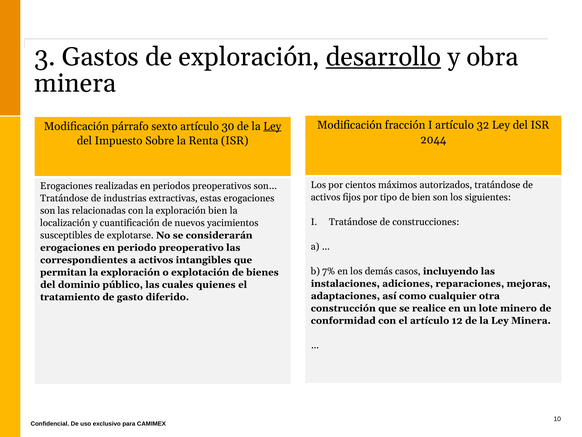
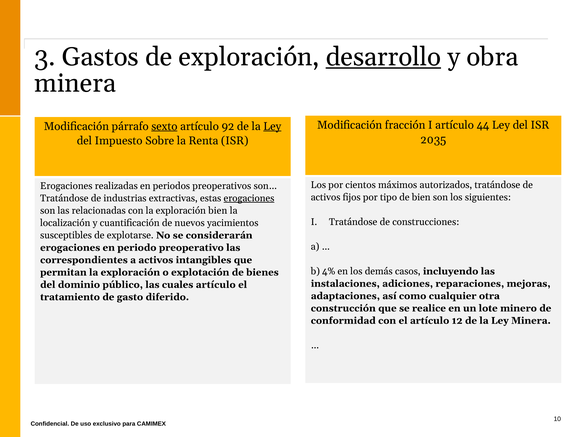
32: 32 -> 44
sexto underline: none -> present
30: 30 -> 92
2044: 2044 -> 2035
erogaciones at (249, 198) underline: none -> present
7%: 7% -> 4%
cuales quienes: quienes -> artículo
